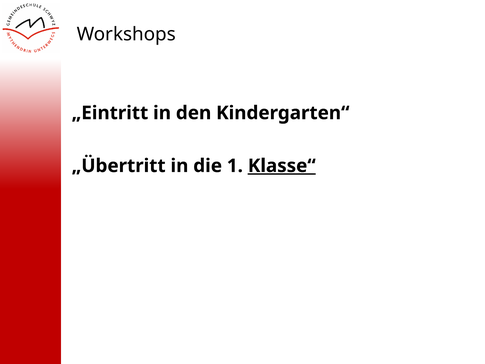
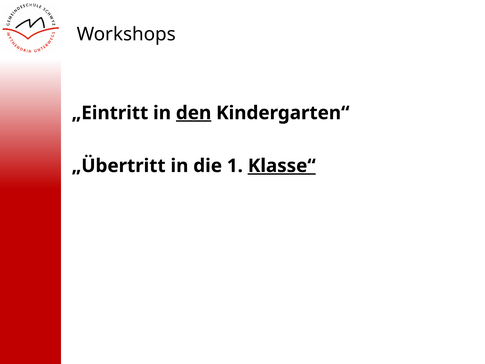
den underline: none -> present
